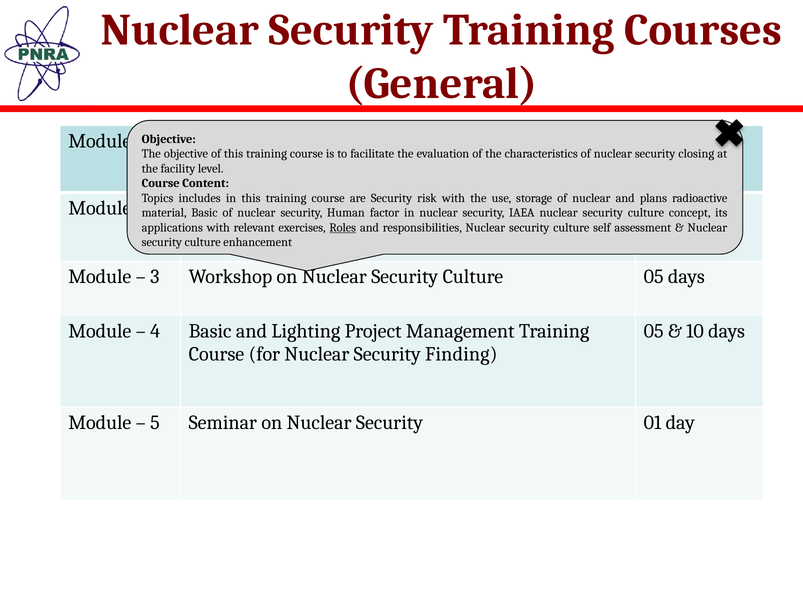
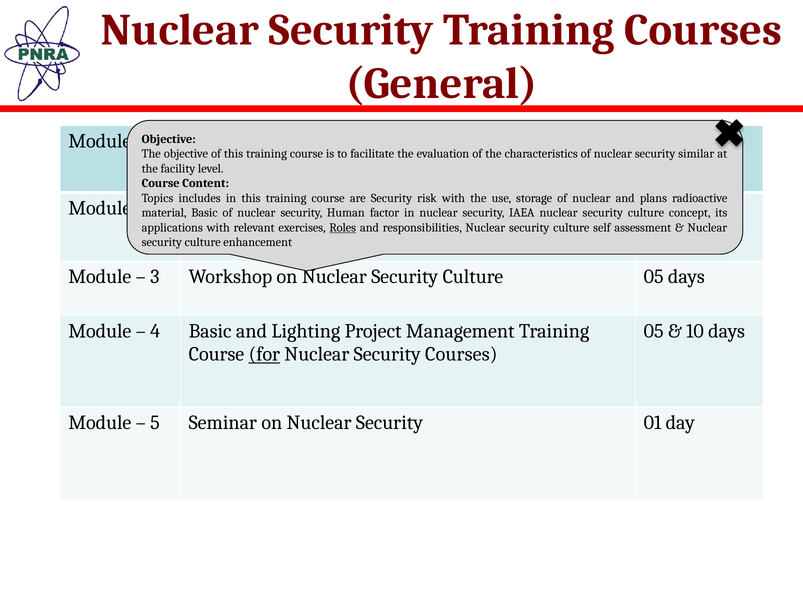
closing: closing -> similar
for underline: none -> present
Security Finding: Finding -> Courses
